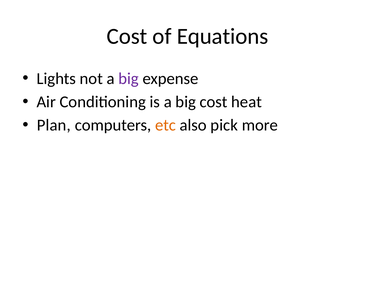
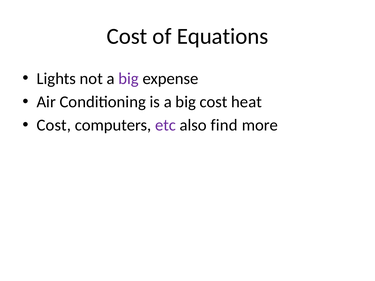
Plan at (54, 125): Plan -> Cost
etc colour: orange -> purple
pick: pick -> find
